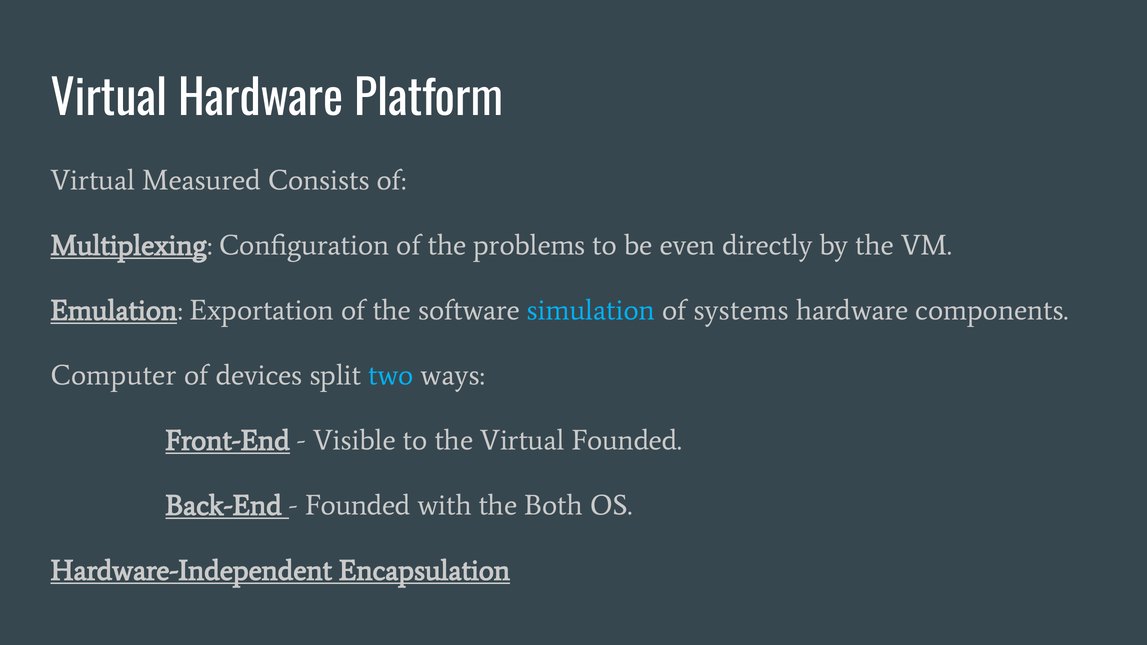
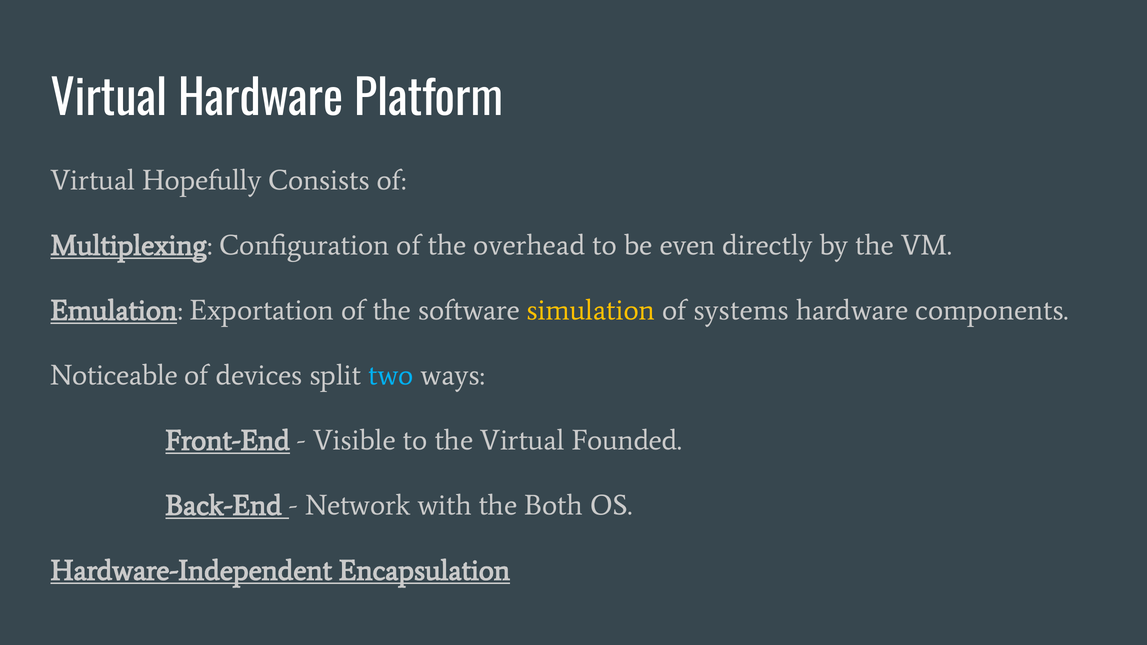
Measured: Measured -> Hopefully
problems: problems -> overhead
simulation colour: light blue -> yellow
Computer: Computer -> Noticeable
Founded at (358, 506): Founded -> Network
